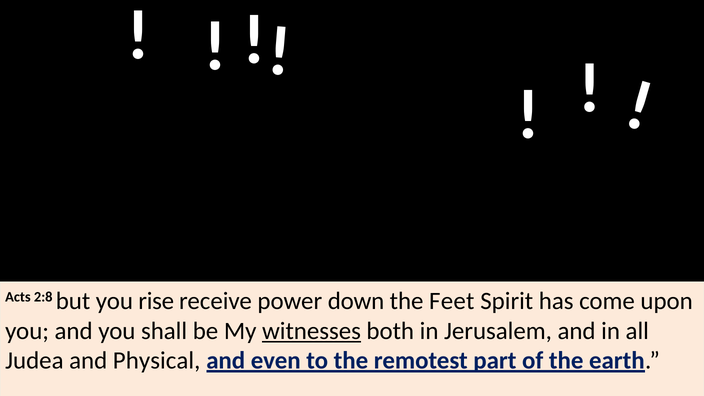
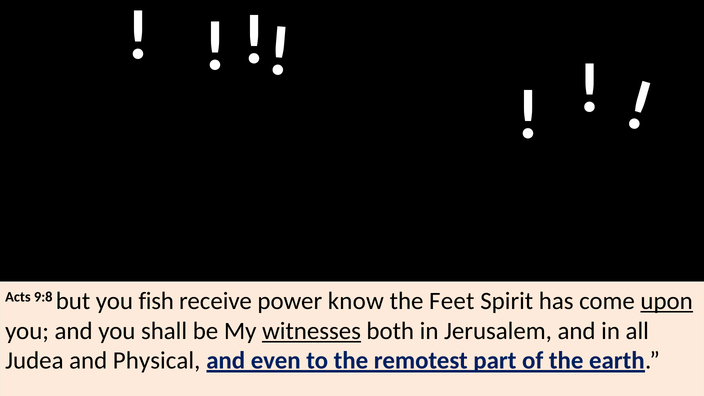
2:8: 2:8 -> 9:8
rise: rise -> fish
down: down -> know
upon underline: none -> present
